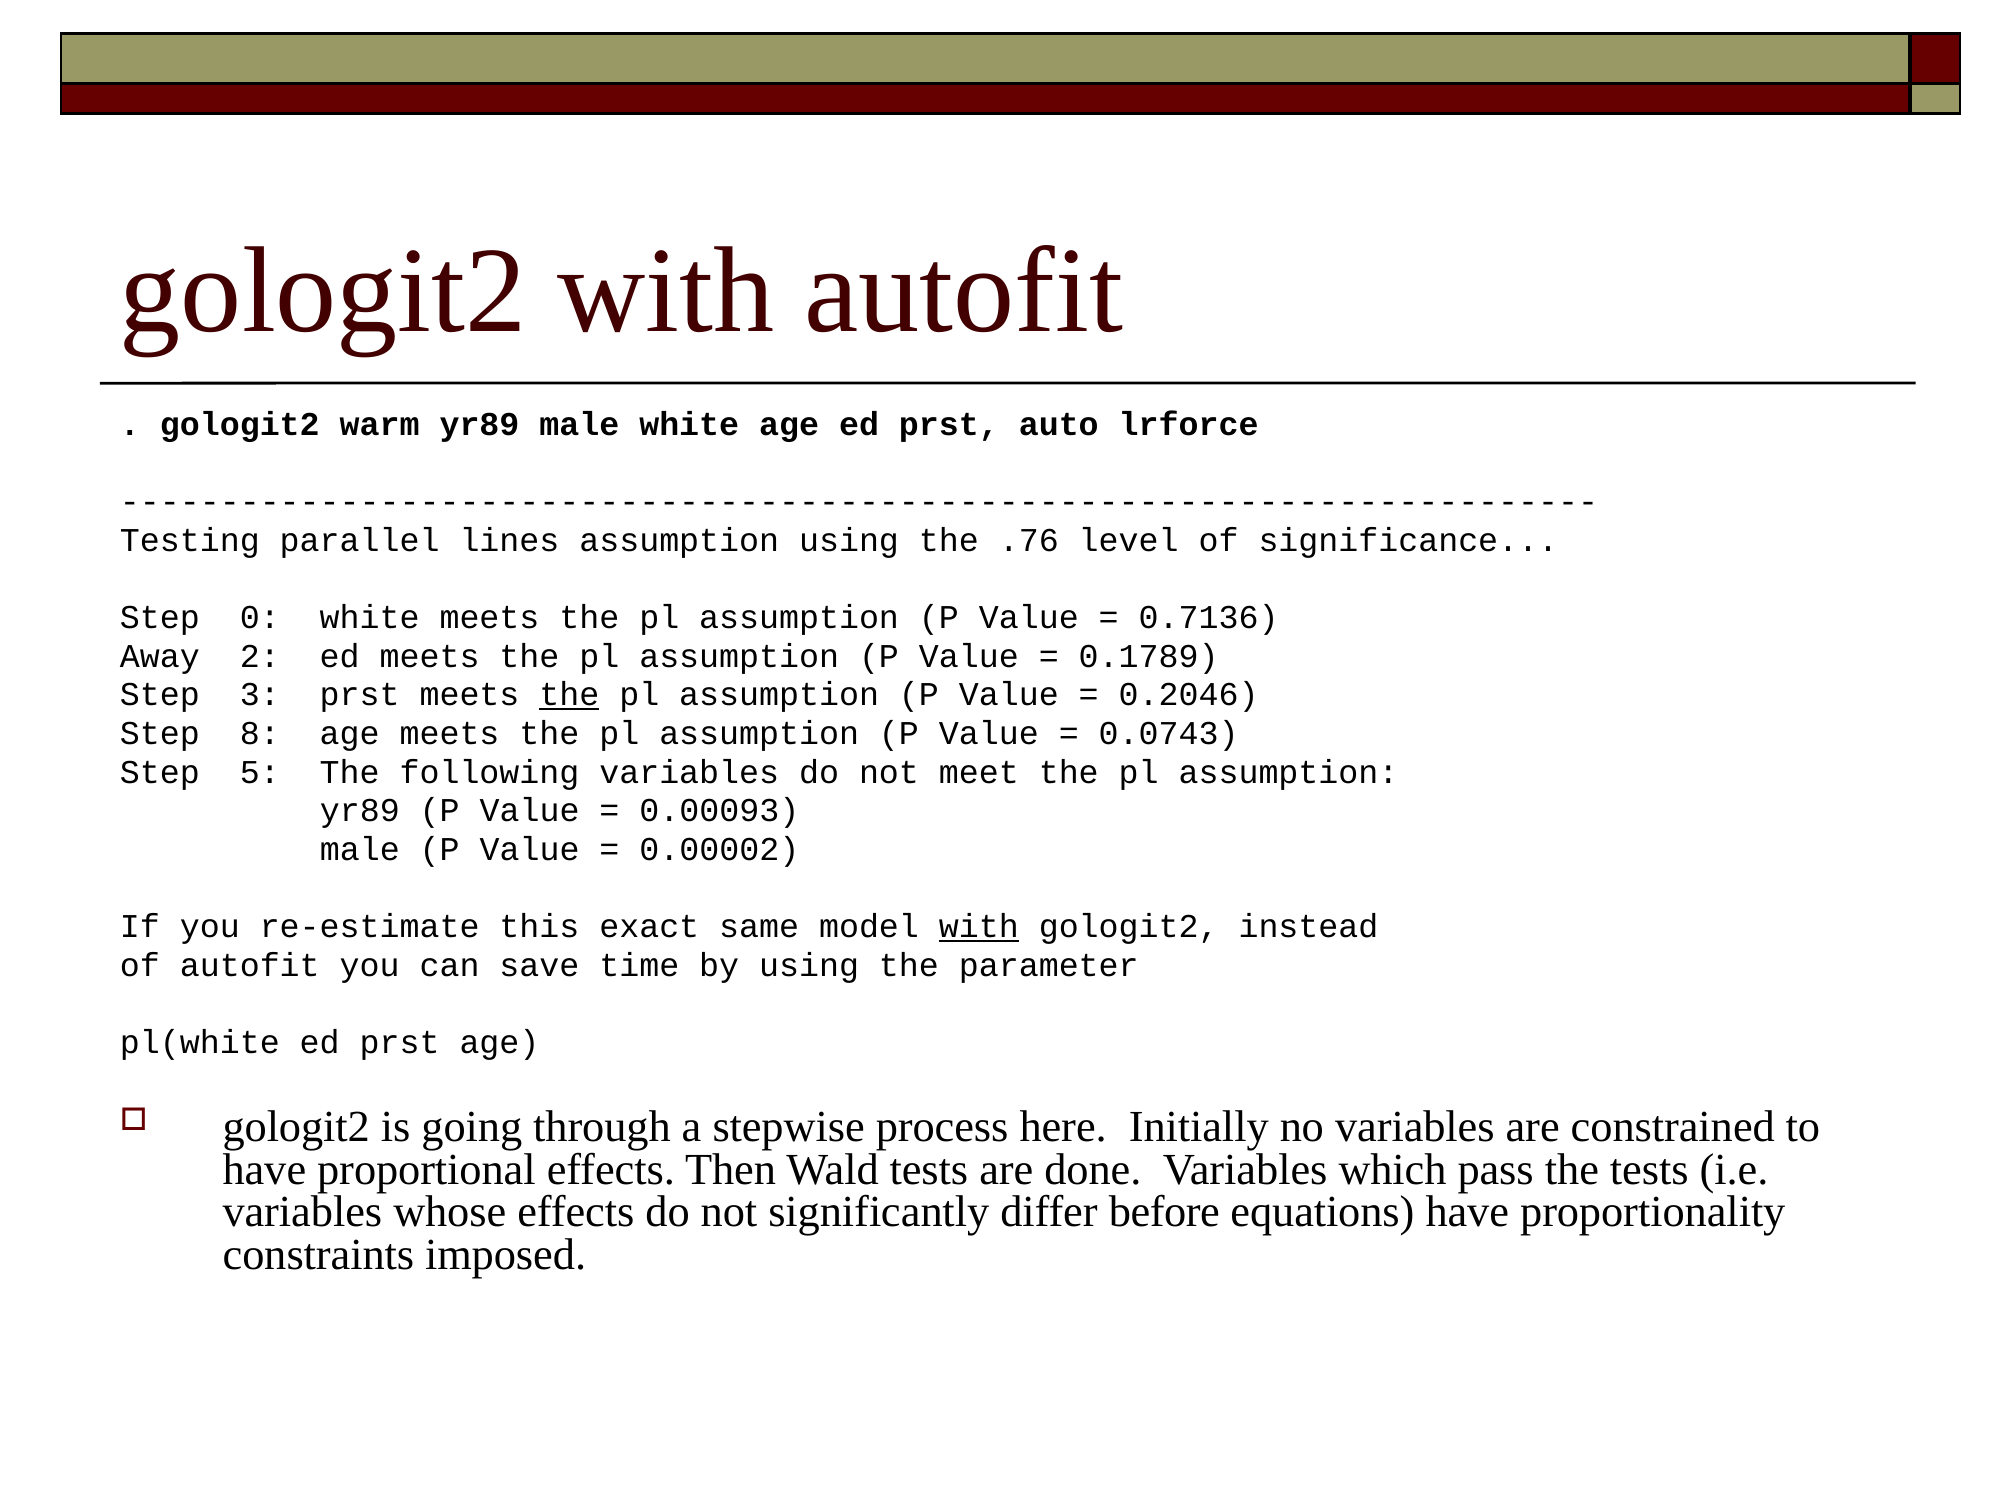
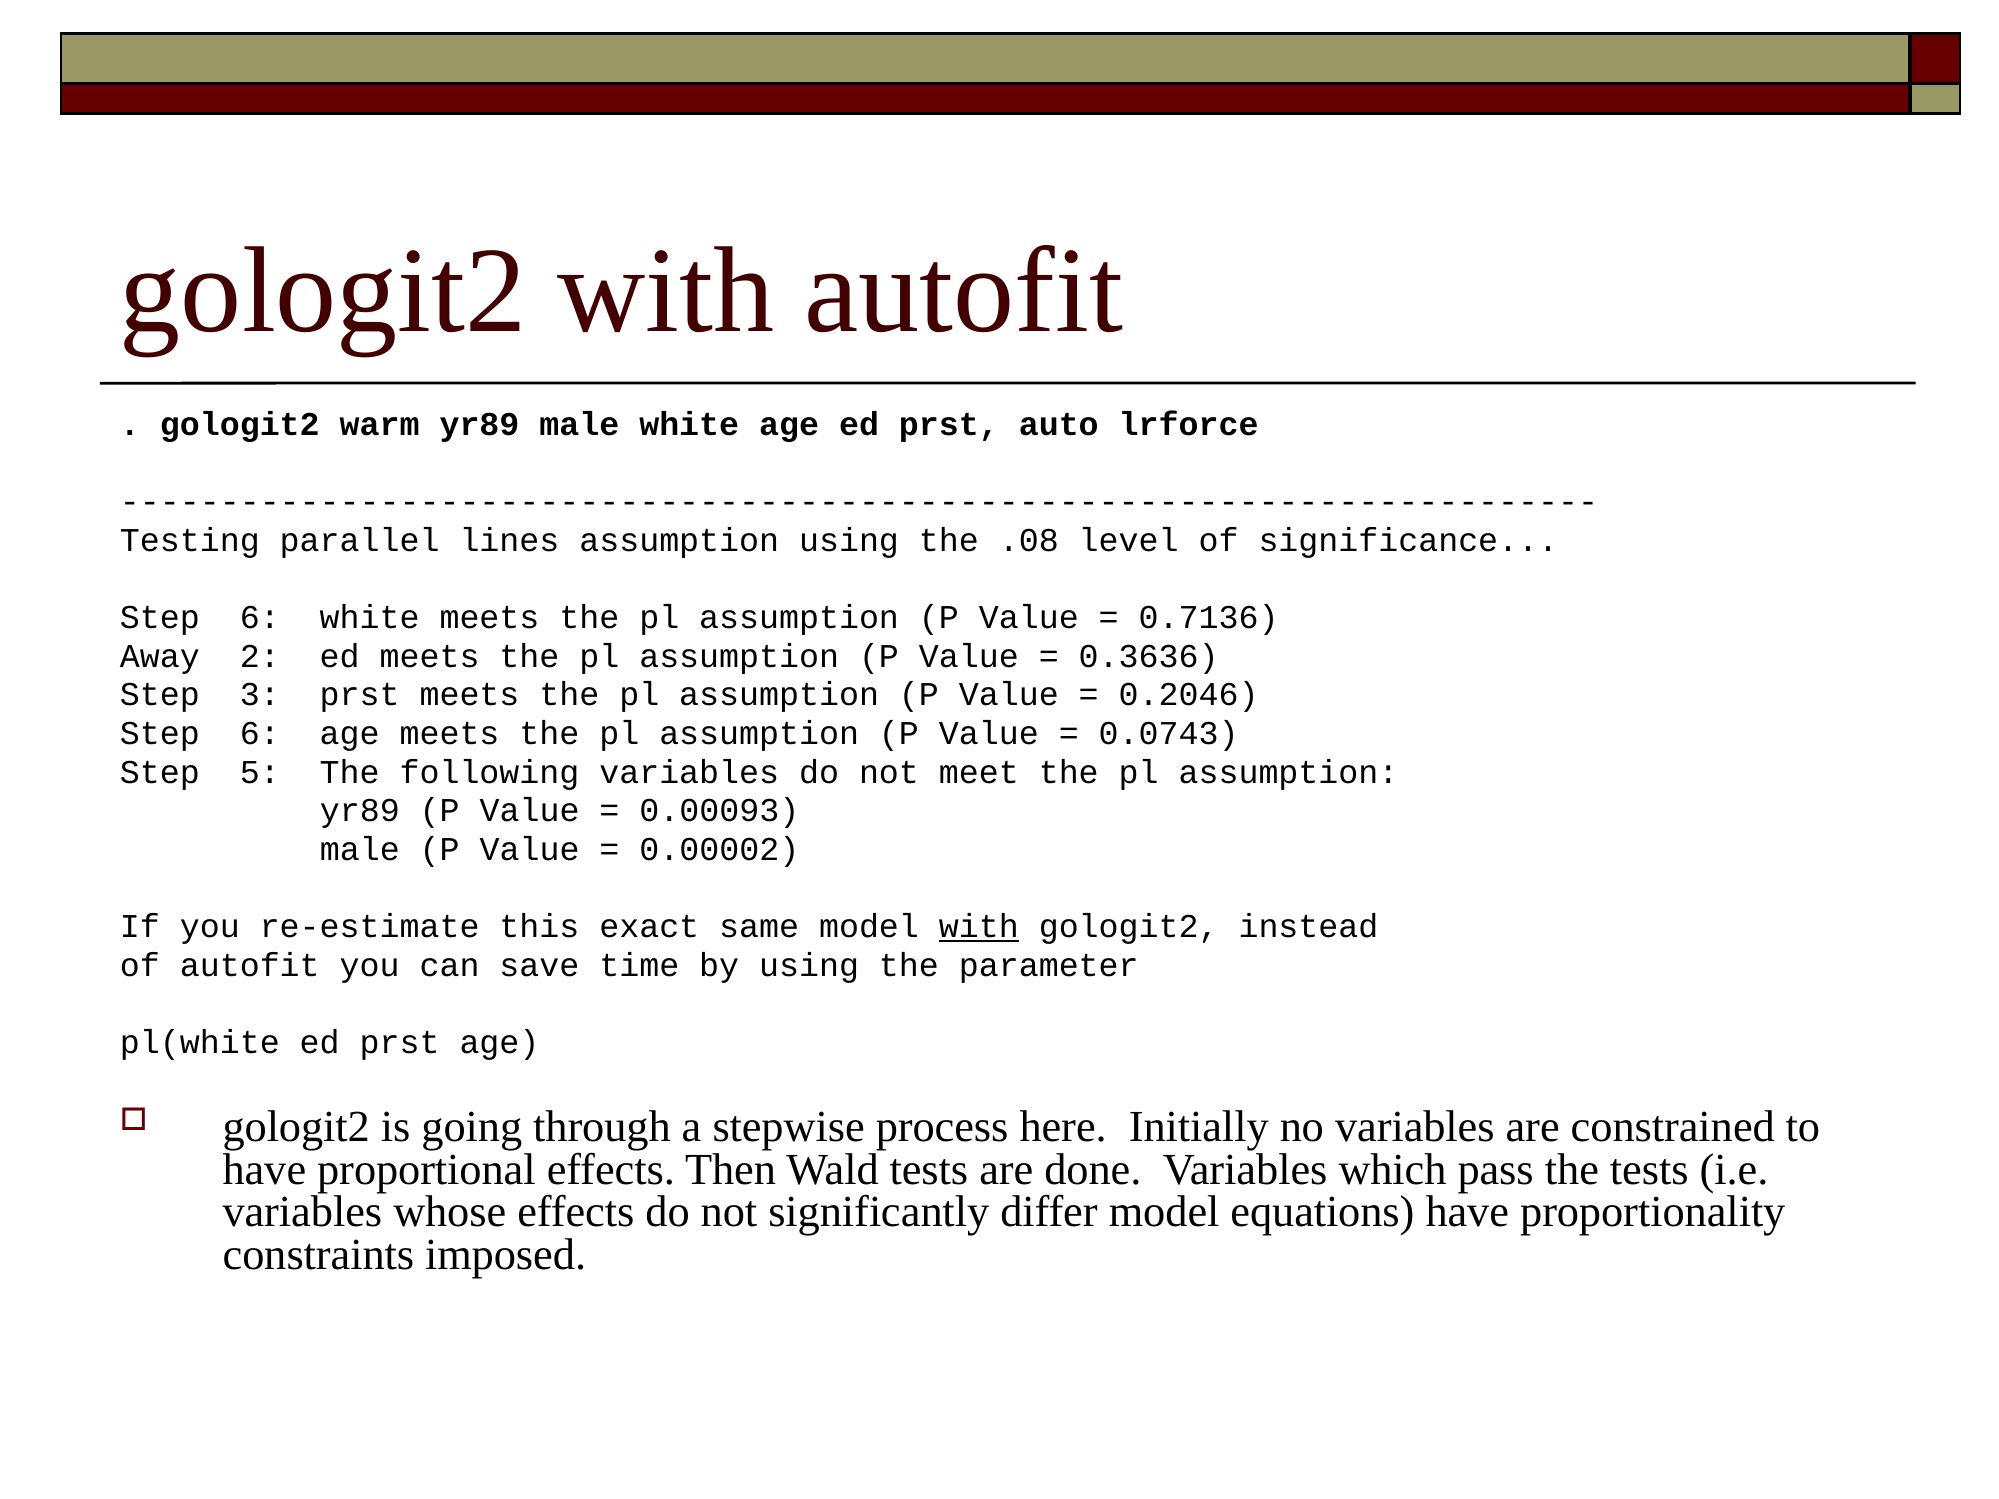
.76: .76 -> .08
0 at (260, 618): 0 -> 6
0.1789: 0.1789 -> 0.3636
the at (569, 695) underline: present -> none
8 at (260, 734): 8 -> 6
differ before: before -> model
